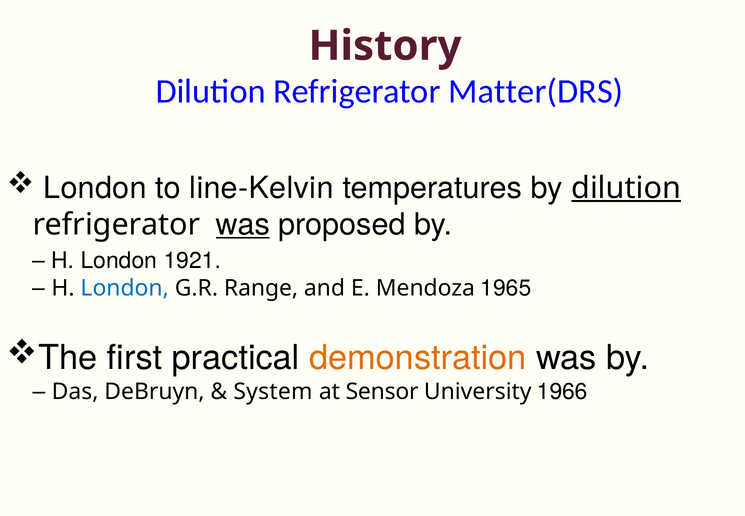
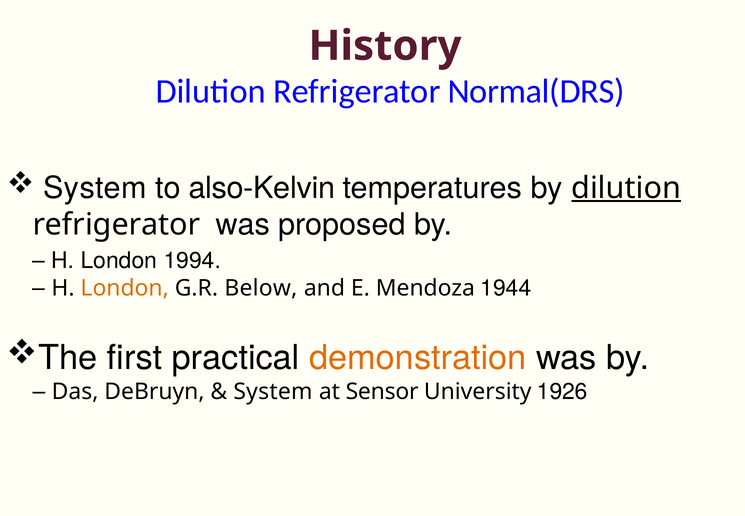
Matter(DRS: Matter(DRS -> Normal(DRS
London at (95, 188): London -> System
line-Kelvin: line-Kelvin -> also-Kelvin
was at (243, 225) underline: present -> none
1921: 1921 -> 1994
London at (125, 288) colour: blue -> orange
Range: Range -> Below
1965: 1965 -> 1944
1966: 1966 -> 1926
